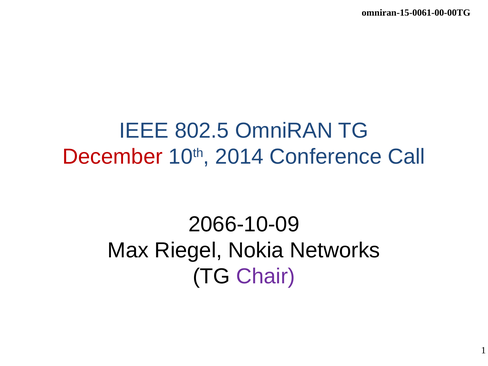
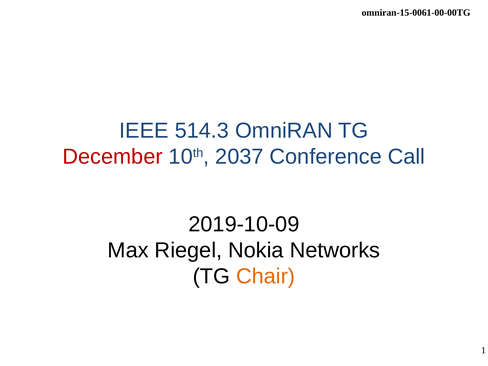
802.5: 802.5 -> 514.3
2014: 2014 -> 2037
2066-10-09: 2066-10-09 -> 2019-10-09
Chair colour: purple -> orange
